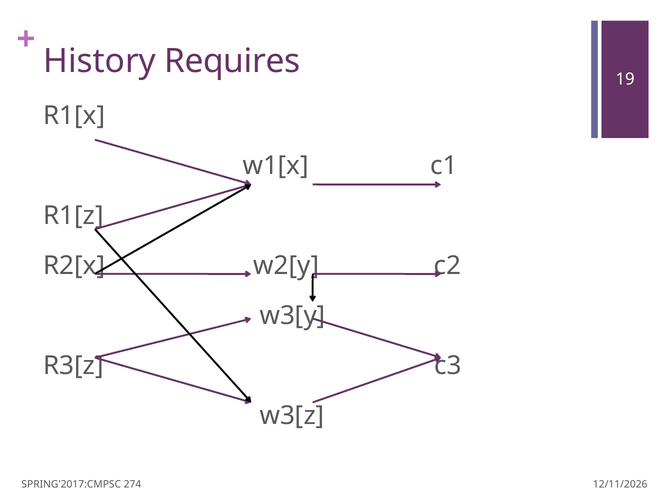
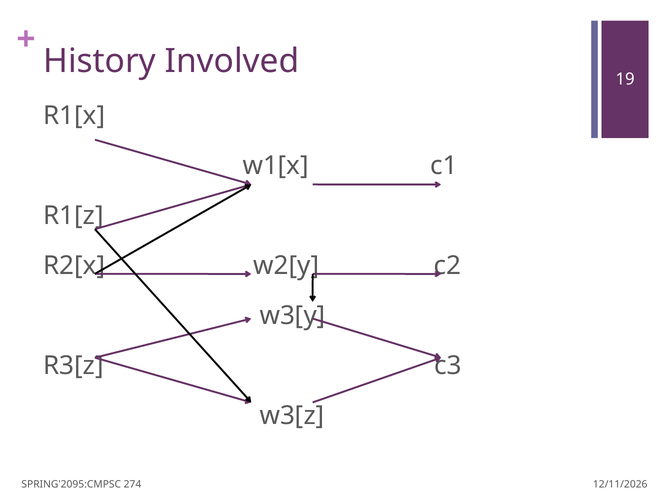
Requires: Requires -> Involved
SPRING'2017:CMPSC: SPRING'2017:CMPSC -> SPRING'2095:CMPSC
